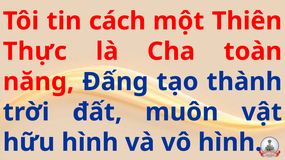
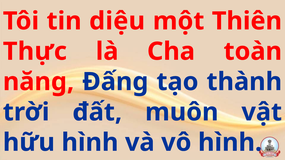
cách: cách -> diệu
